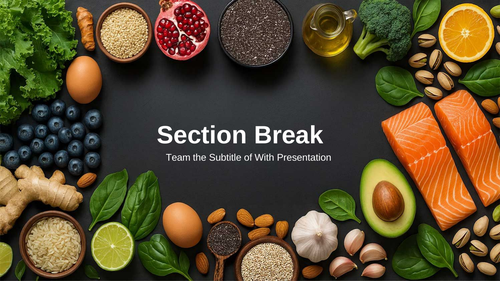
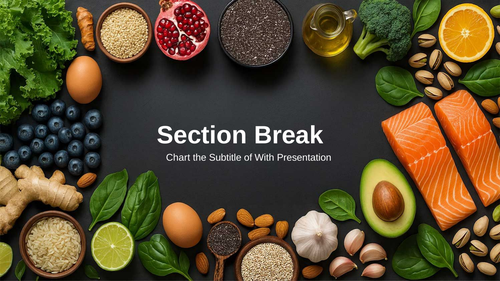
Team: Team -> Chart
